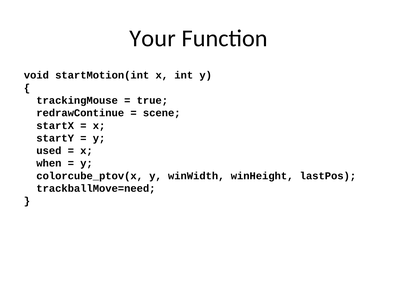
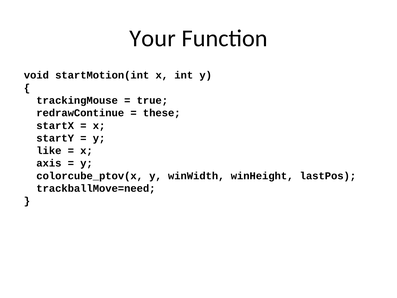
scene: scene -> these
used: used -> like
when: when -> axis
